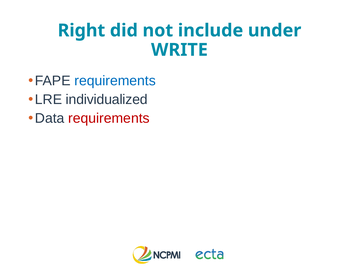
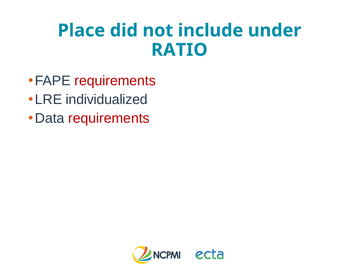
Right: Right -> Place
WRITE: WRITE -> RATIO
requirements at (115, 81) colour: blue -> red
